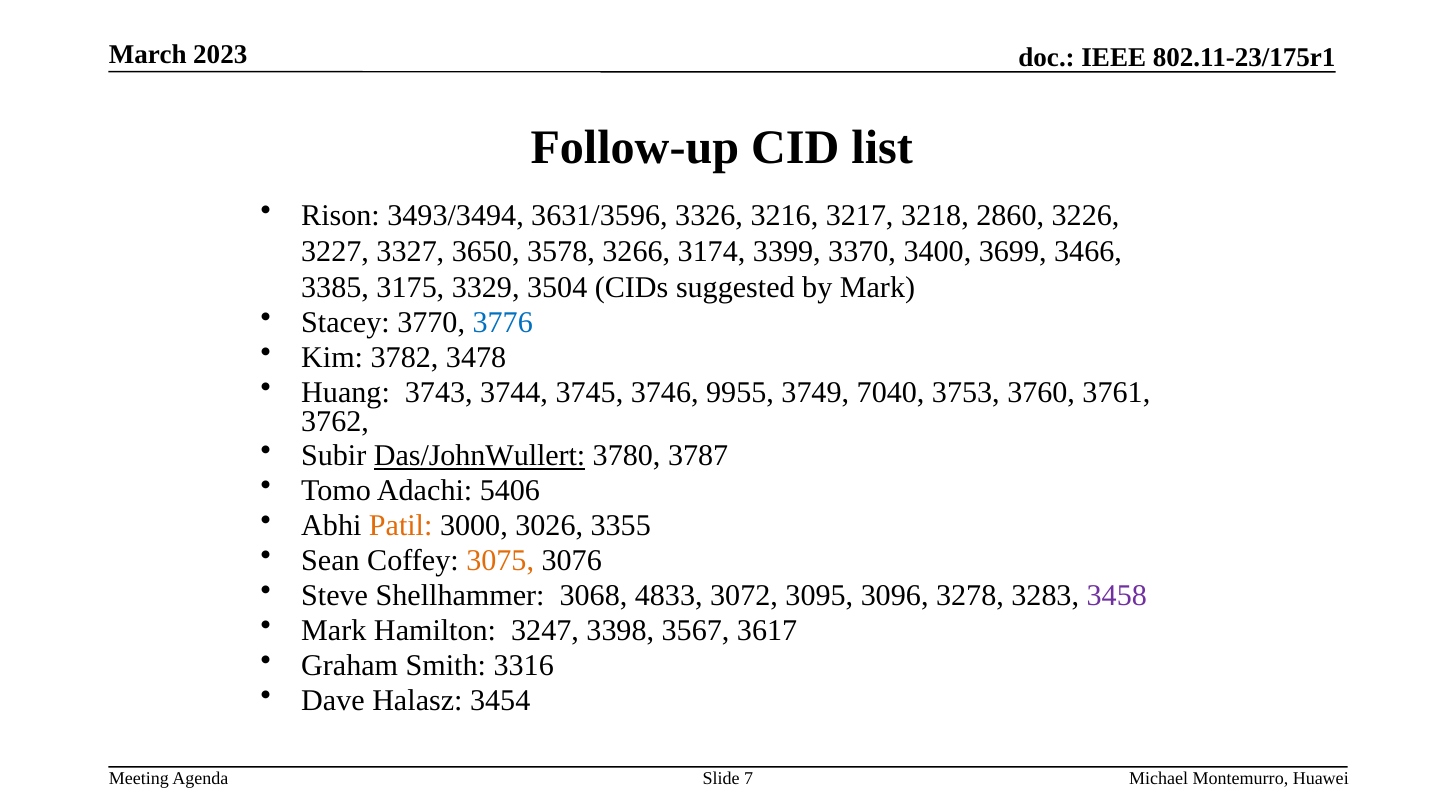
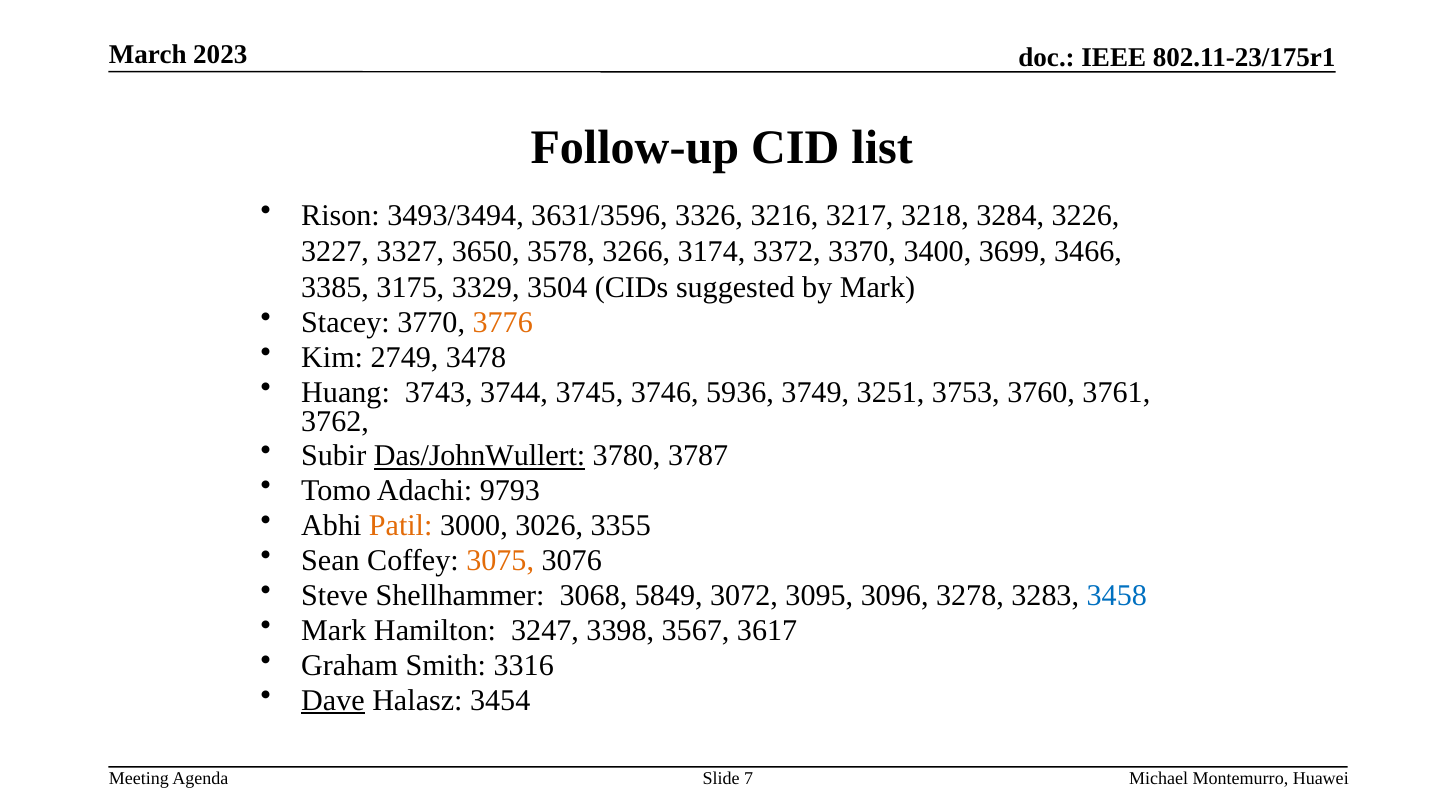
2860: 2860 -> 3284
3399: 3399 -> 3372
3776 colour: blue -> orange
3782: 3782 -> 2749
9955: 9955 -> 5936
7040: 7040 -> 3251
5406: 5406 -> 9793
4833: 4833 -> 5849
3458 colour: purple -> blue
Dave underline: none -> present
